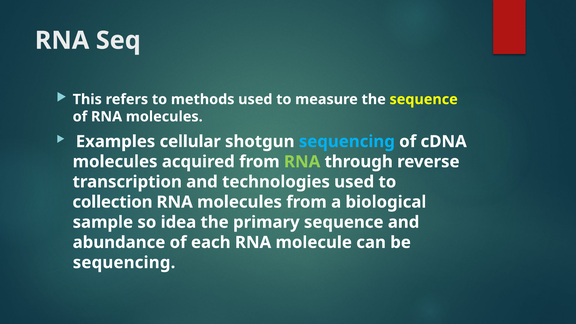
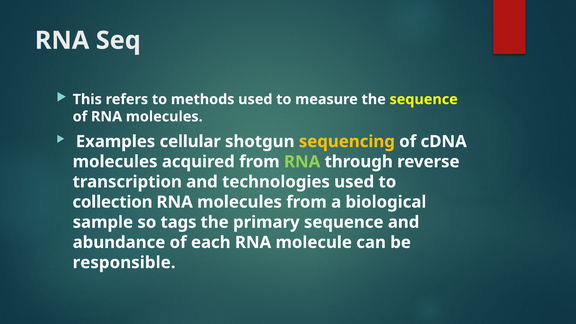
sequencing at (347, 142) colour: light blue -> yellow
idea: idea -> tags
sequencing at (124, 263): sequencing -> responsible
